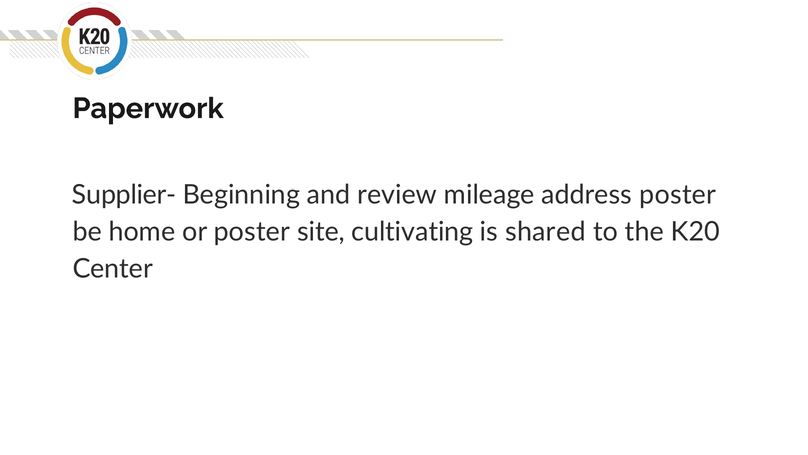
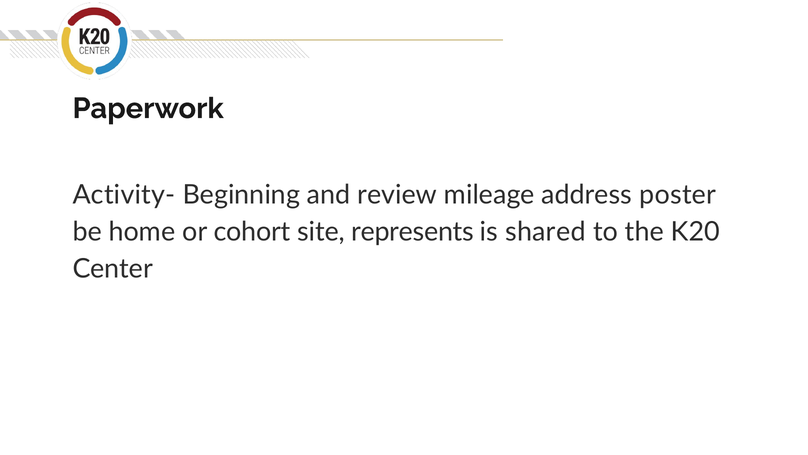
Supplier-: Supplier- -> Activity-
or poster: poster -> cohort
cultivating: cultivating -> represents
